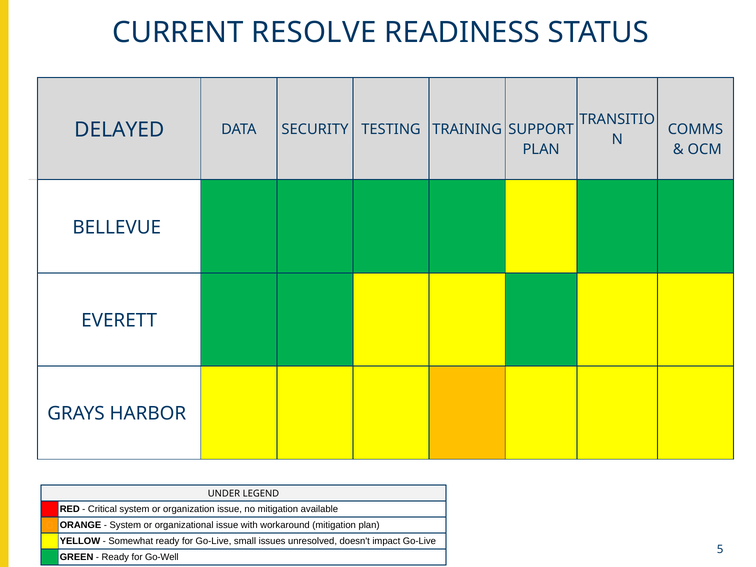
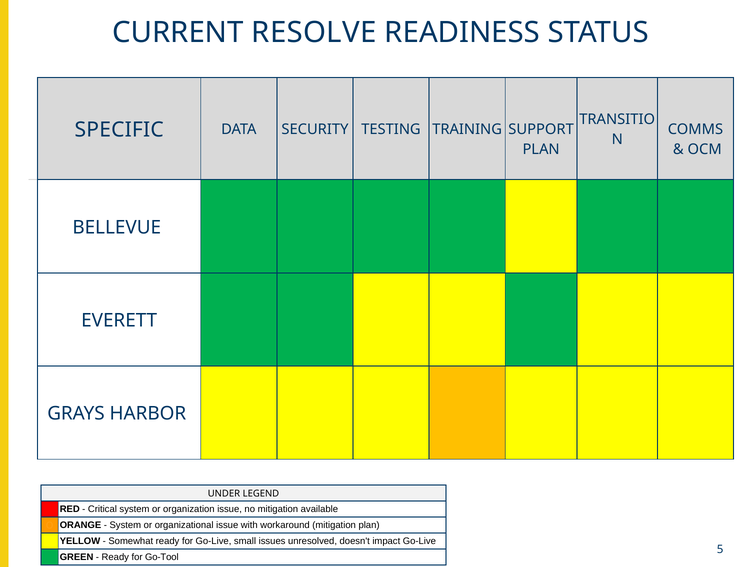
DELAYED: DELAYED -> SPECIFIC
Go-Well: Go-Well -> Go-Tool
